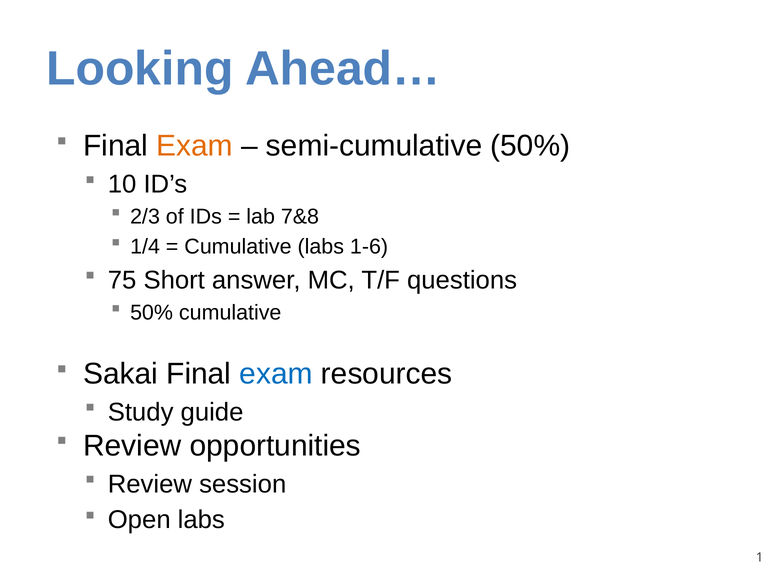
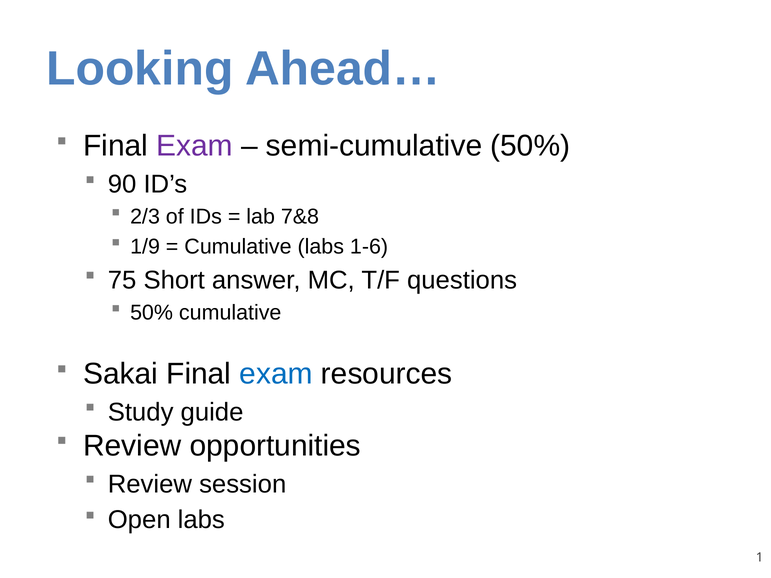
Exam at (195, 146) colour: orange -> purple
10: 10 -> 90
1/4: 1/4 -> 1/9
